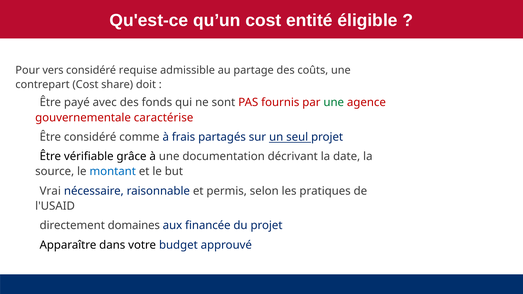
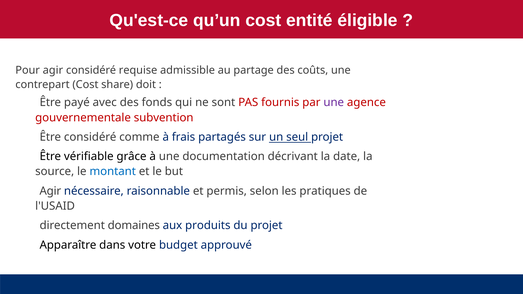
Pour vers: vers -> agir
une at (334, 103) colour: green -> purple
caractérise: caractérise -> subvention
Vrai at (50, 191): Vrai -> Agir
financée: financée -> produits
